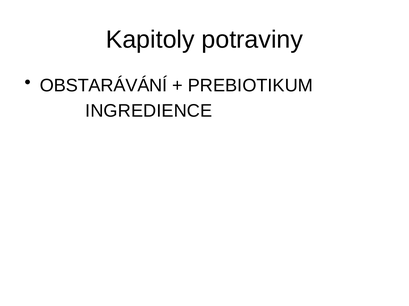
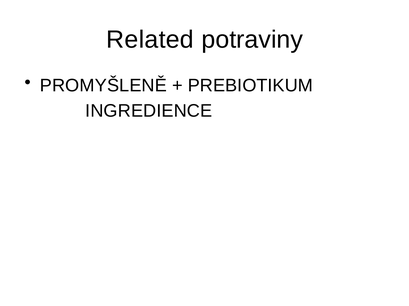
Kapitoly: Kapitoly -> Related
OBSTARÁVÁNÍ: OBSTARÁVÁNÍ -> PROMYŠLENĚ
